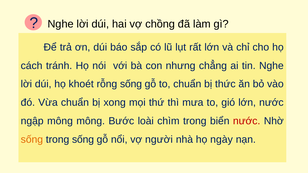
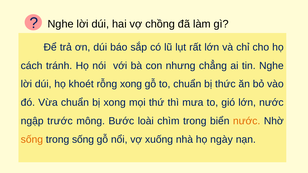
rỗng sống: sống -> xong
ngập mông: mông -> trước
nước at (247, 121) colour: red -> orange
người: người -> xuống
